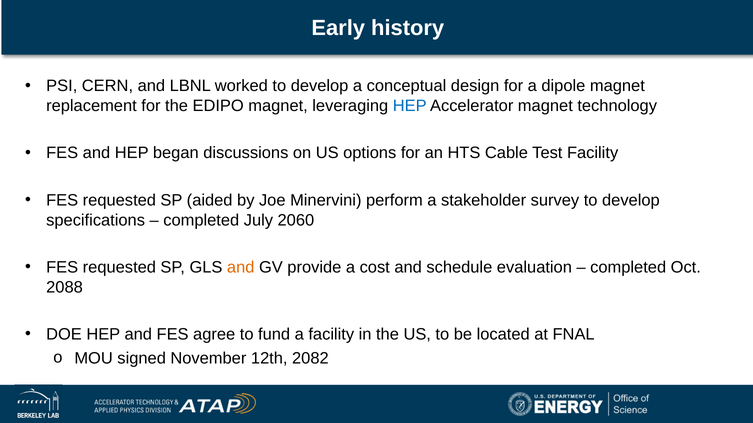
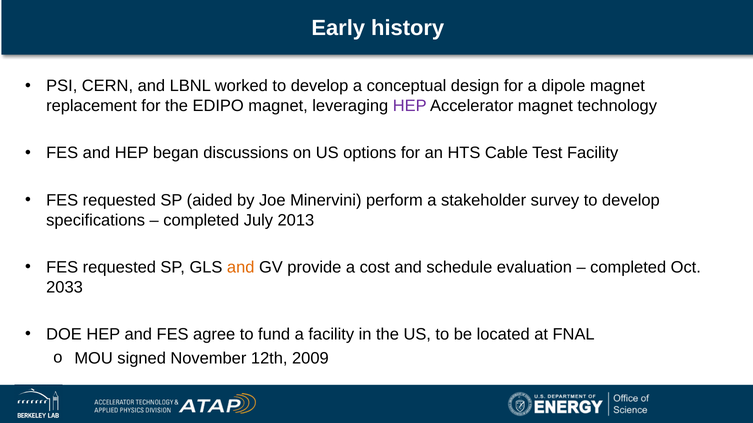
HEP at (410, 106) colour: blue -> purple
2060: 2060 -> 2013
2088: 2088 -> 2033
2082: 2082 -> 2009
